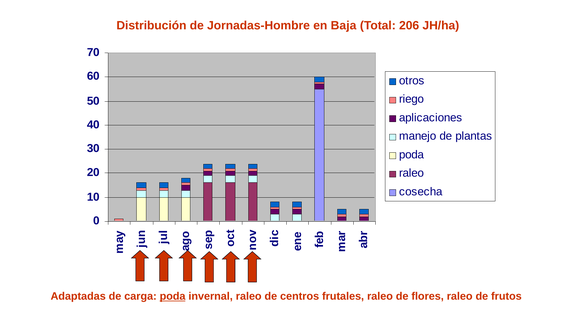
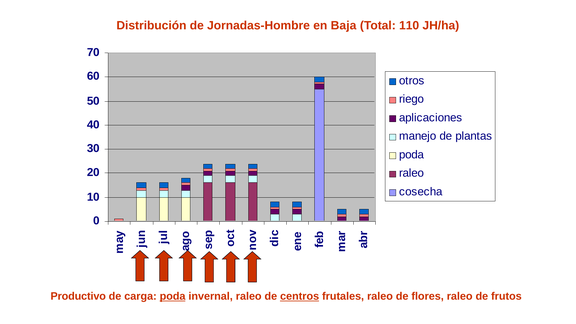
206: 206 -> 110
Adaptadas: Adaptadas -> Productivo
centros underline: none -> present
